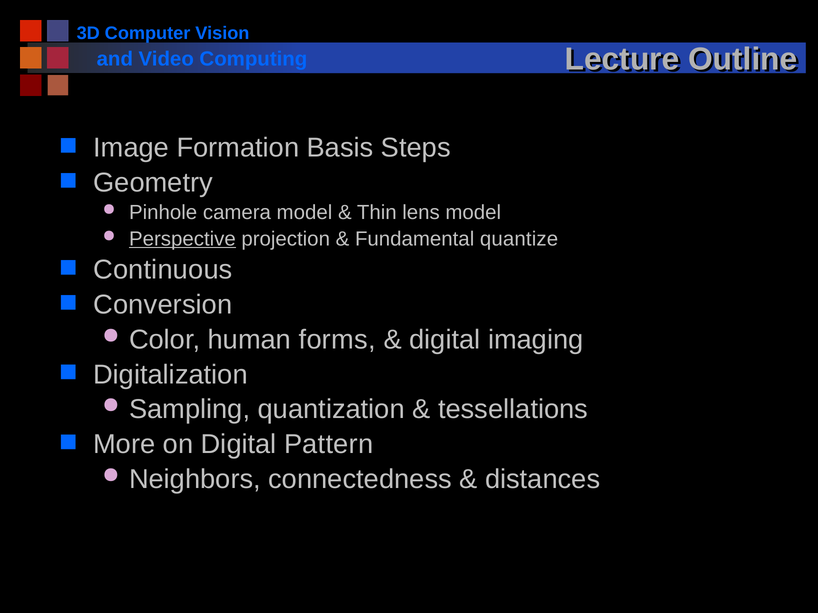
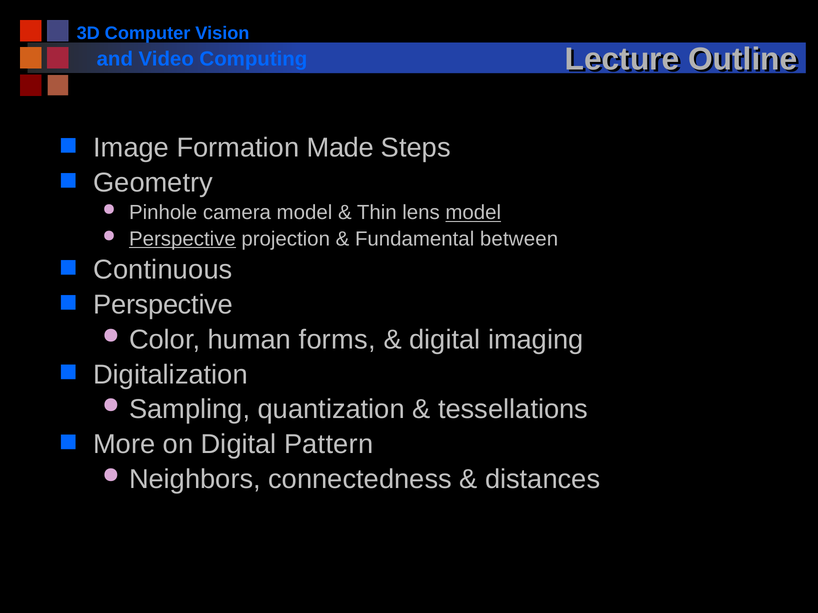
Basis: Basis -> Made
model at (473, 213) underline: none -> present
quantize: quantize -> between
Conversion at (163, 305): Conversion -> Perspective
